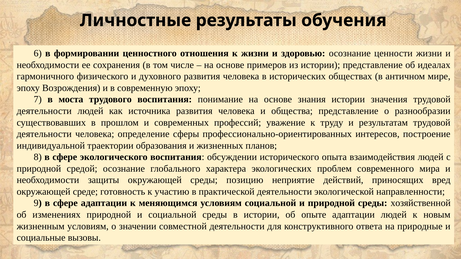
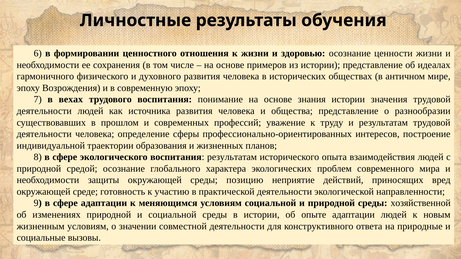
моста: моста -> вехах
воспитания обсуждении: обсуждении -> результатам
